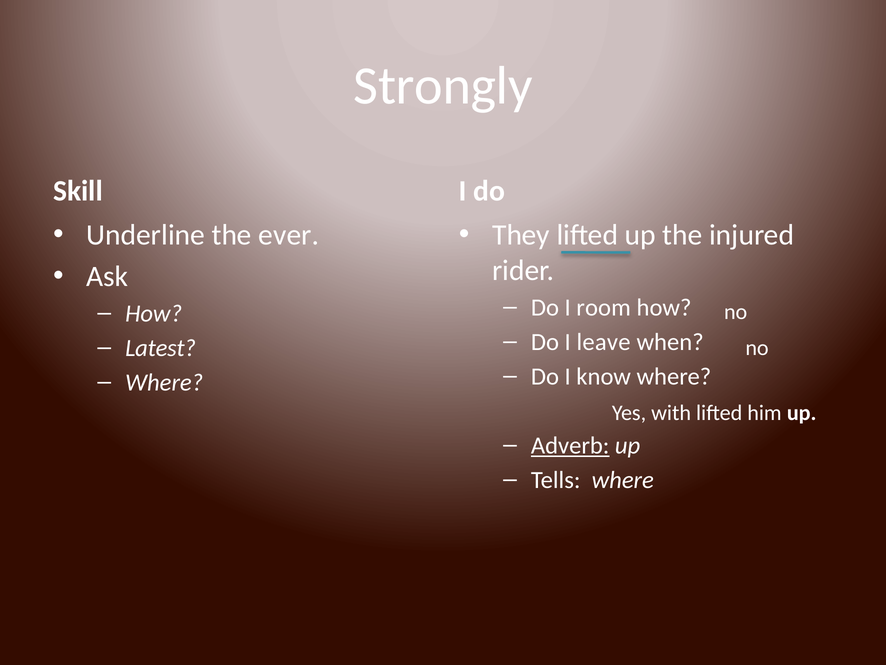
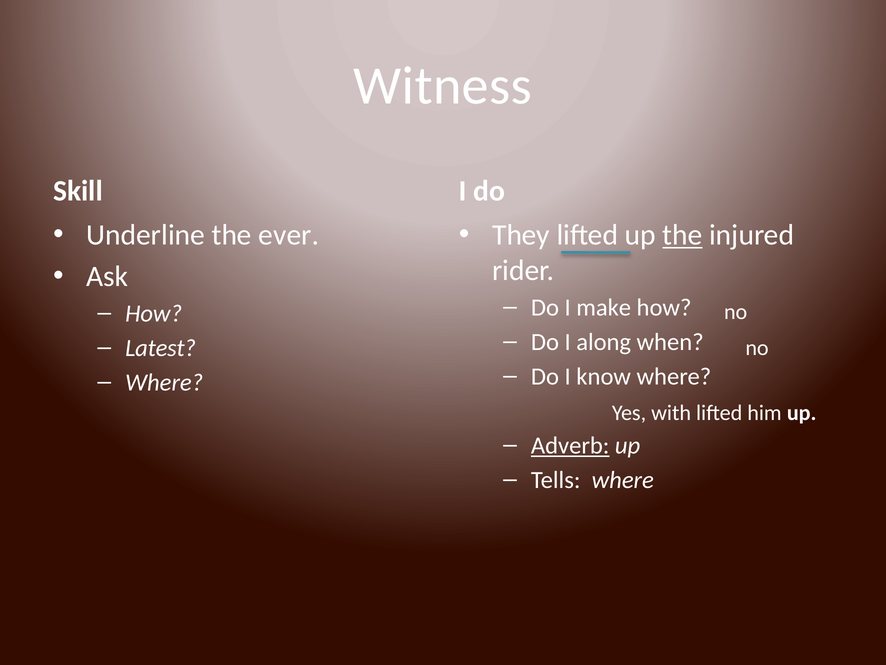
Strongly: Strongly -> Witness
the at (682, 235) underline: none -> present
room: room -> make
leave: leave -> along
